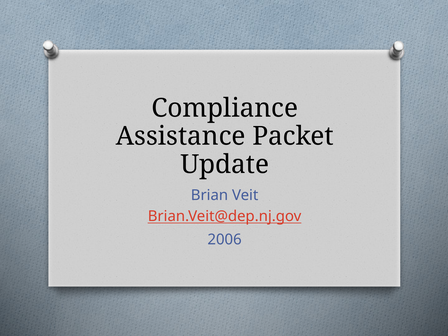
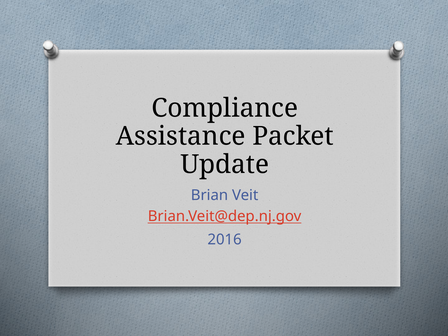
2006: 2006 -> 2016
